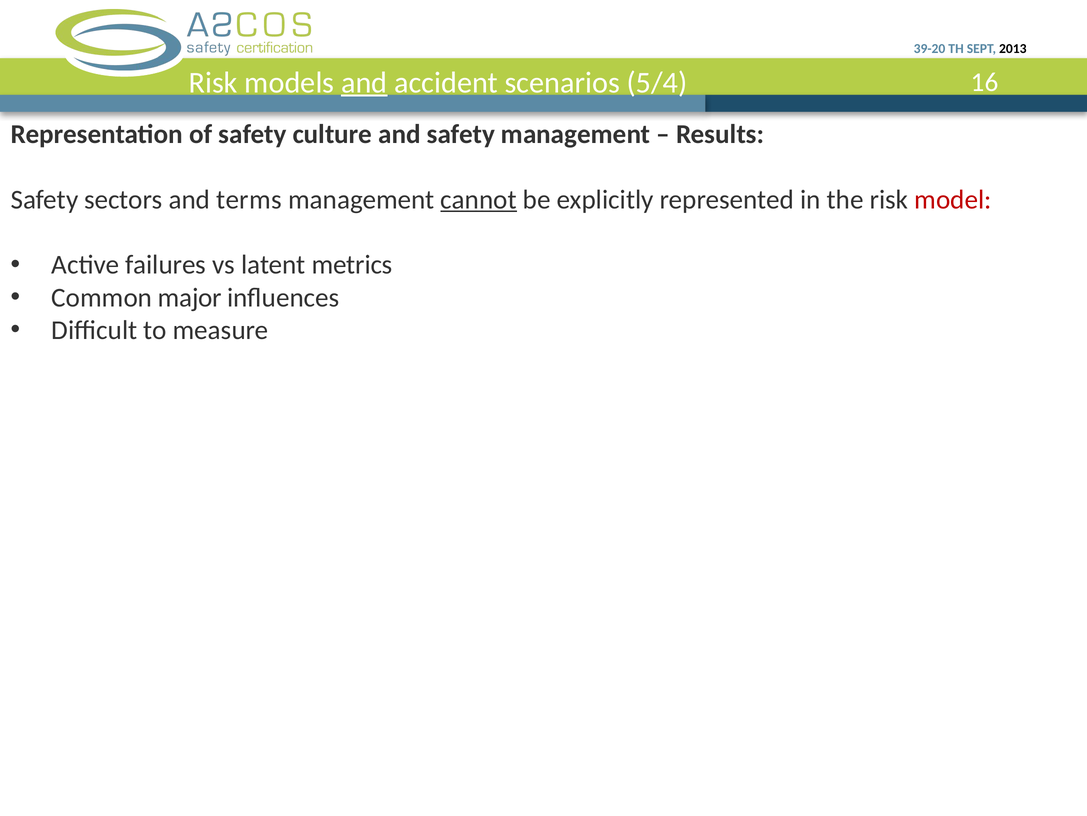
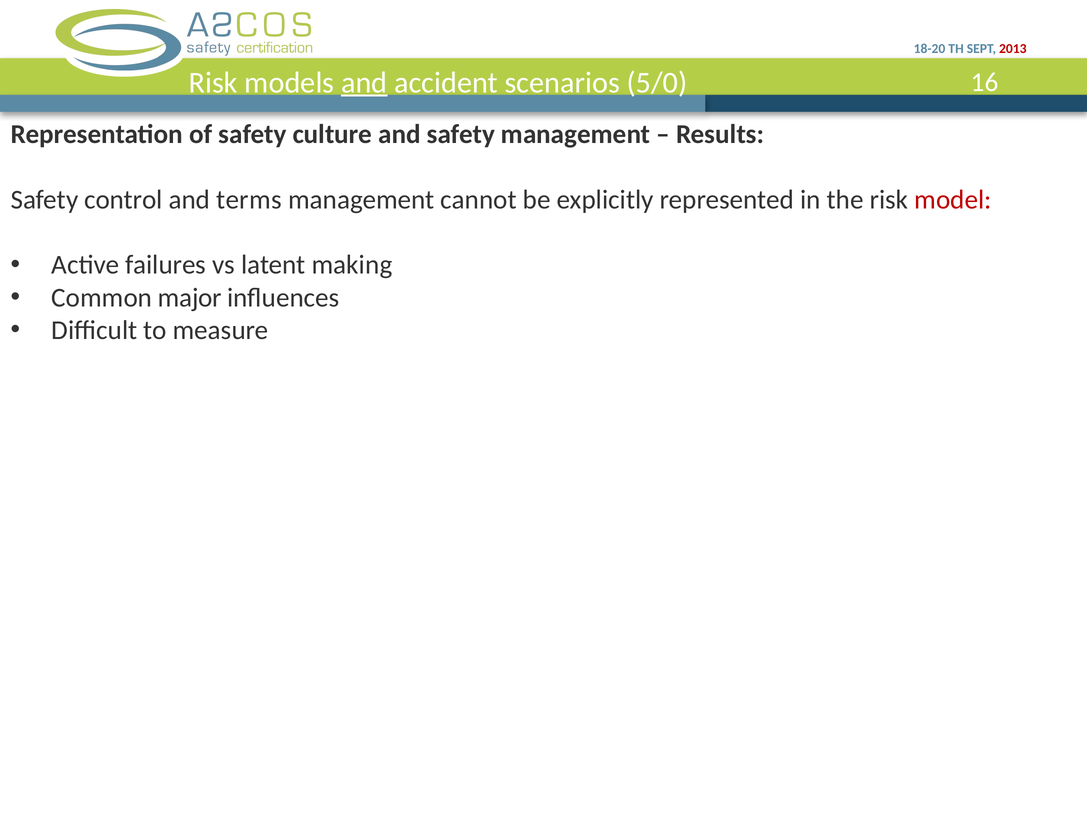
39-20: 39-20 -> 18-20
2013 colour: black -> red
5/4: 5/4 -> 5/0
sectors: sectors -> control
cannot underline: present -> none
metrics: metrics -> making
